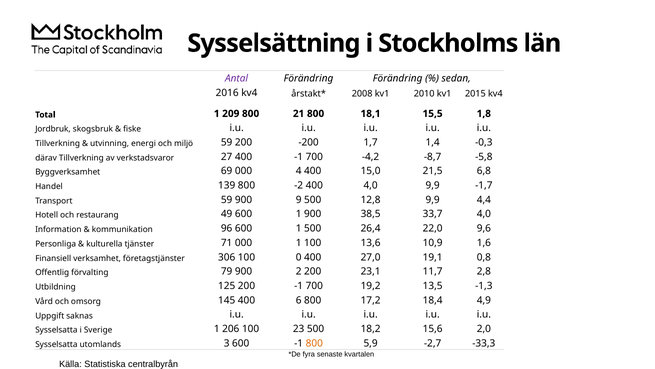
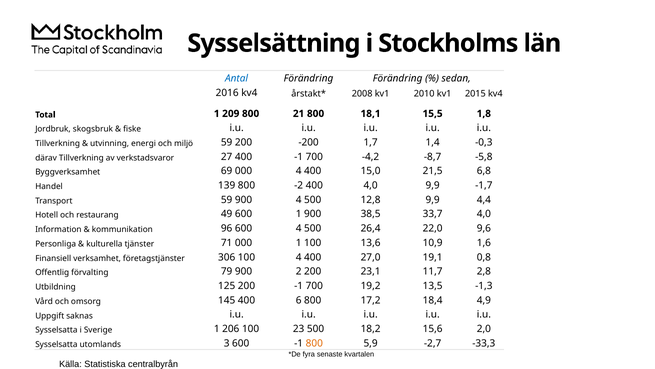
Antal colour: purple -> blue
900 9: 9 -> 4
96 600 1: 1 -> 4
100 0: 0 -> 4
